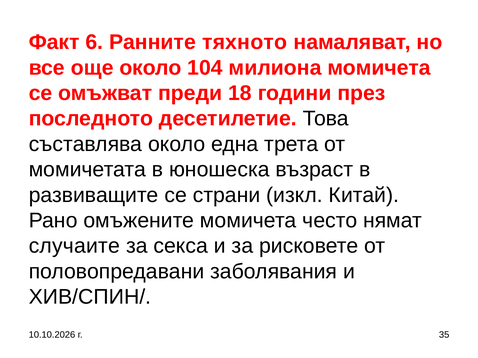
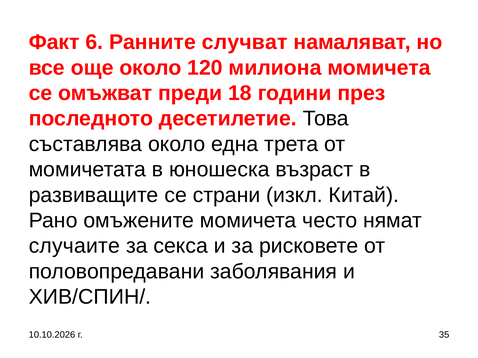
тяхното: тяхното -> случват
104: 104 -> 120
